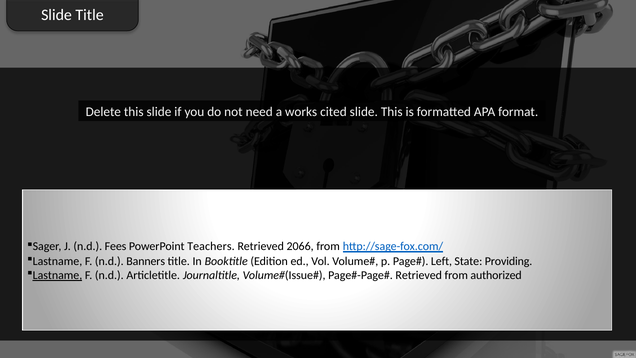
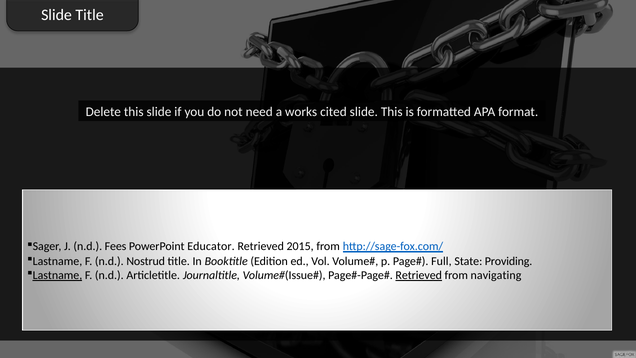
Teachers: Teachers -> Educator
2066: 2066 -> 2015
Banners: Banners -> Nostrud
Left: Left -> Full
Retrieved at (419, 275) underline: none -> present
authorized: authorized -> navigating
